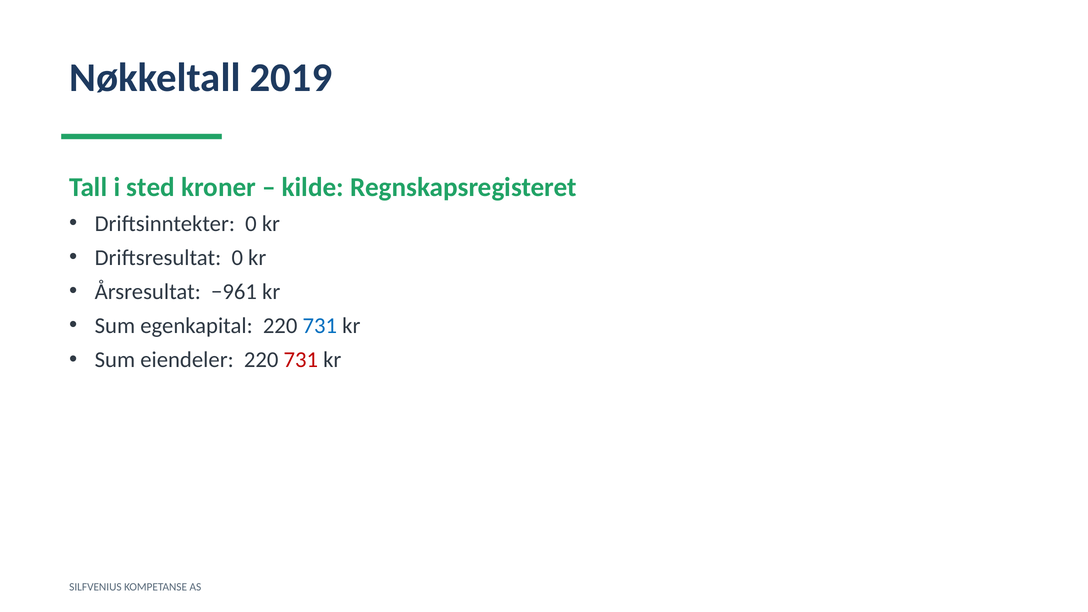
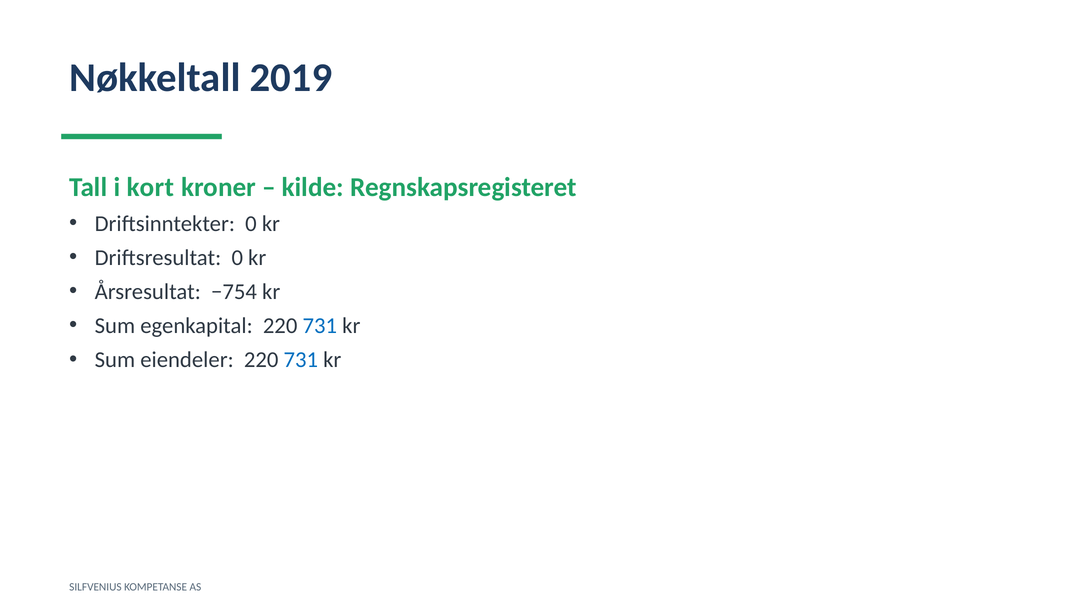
sted: sted -> kort
−961: −961 -> −754
731 at (301, 360) colour: red -> blue
